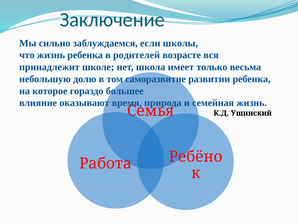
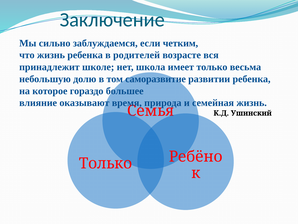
школы: школы -> четким
Работа at (106, 163): Работа -> Только
